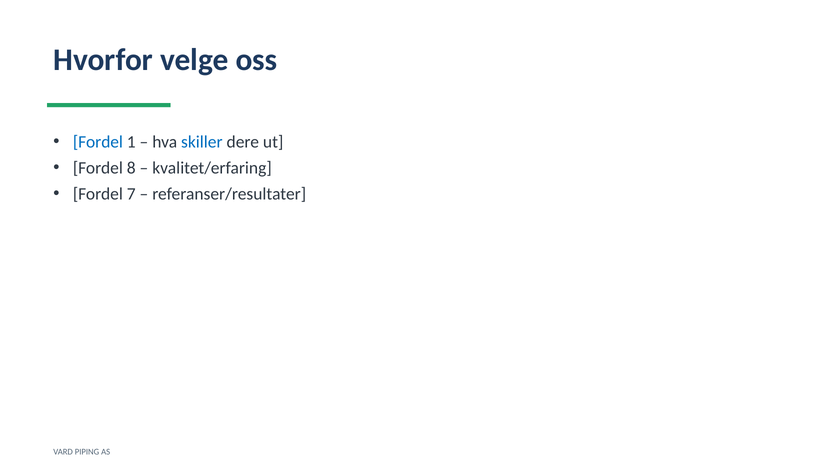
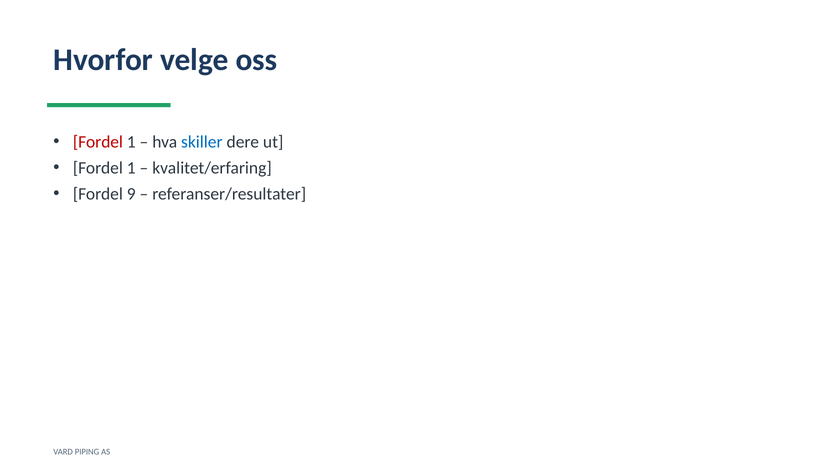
Fordel at (98, 142) colour: blue -> red
8 at (131, 168): 8 -> 1
7: 7 -> 9
